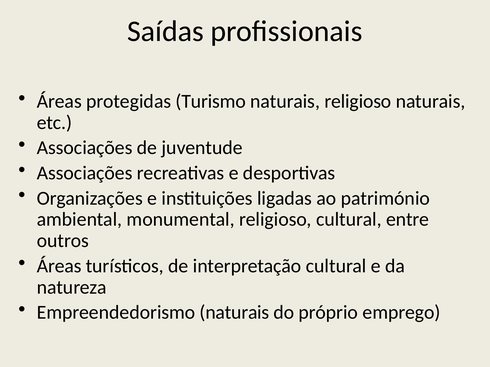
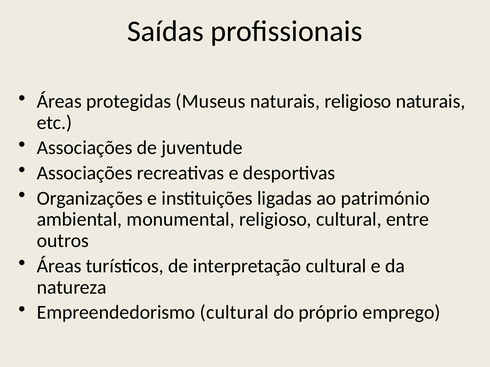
Turismo: Turismo -> Museus
Empreendedorismo naturais: naturais -> cultural
